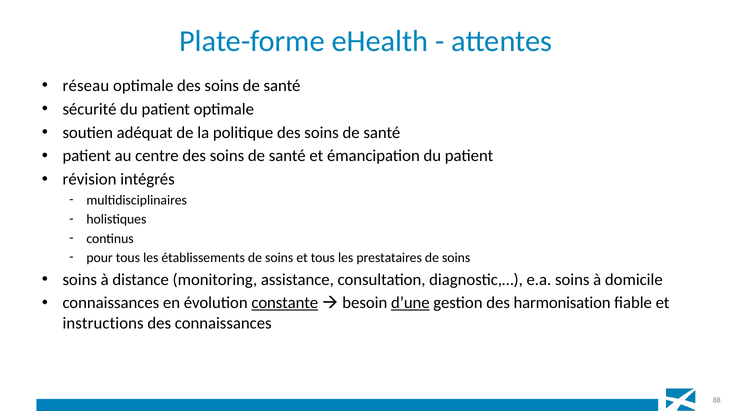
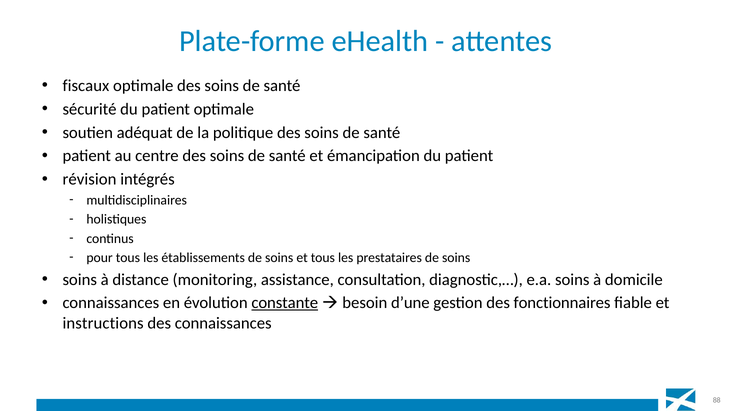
réseau: réseau -> fiscaux
d’une underline: present -> none
harmonisation: harmonisation -> fonctionnaires
